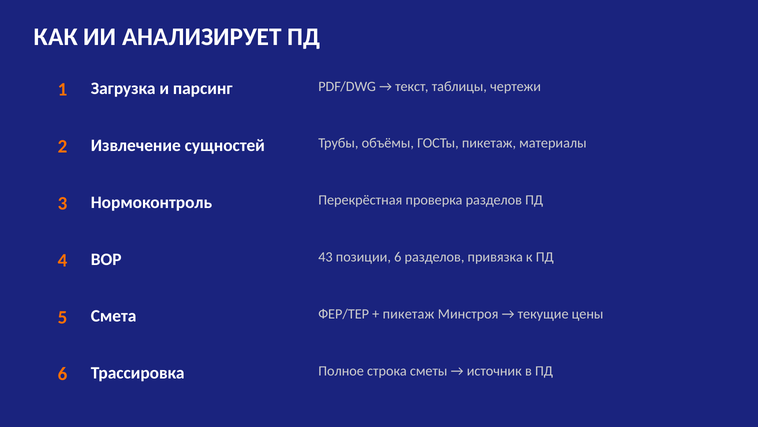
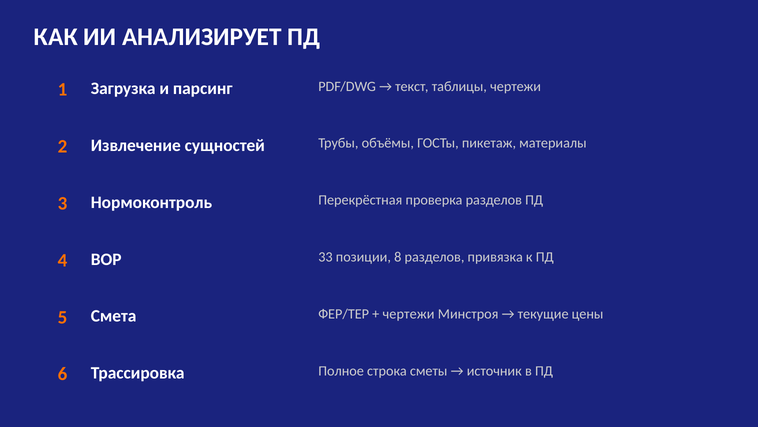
43: 43 -> 33
позиции 6: 6 -> 8
пикетаж at (409, 314): пикетаж -> чертежи
